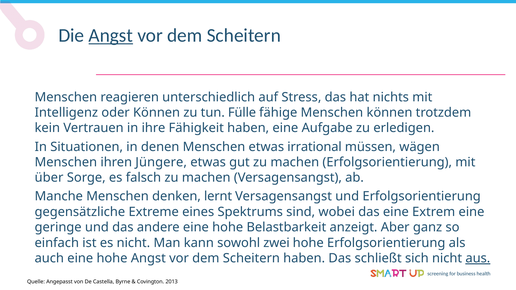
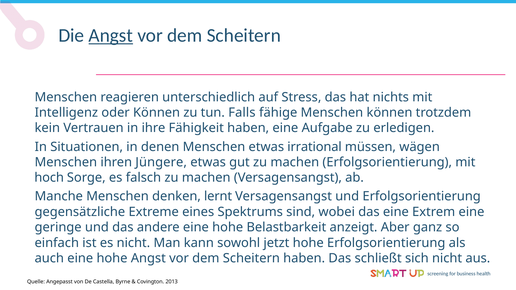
Fülle: Fülle -> Falls
über: über -> hoch
zwei: zwei -> jetzt
aus underline: present -> none
